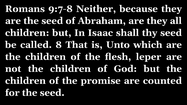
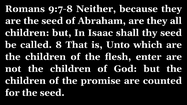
leper: leper -> enter
